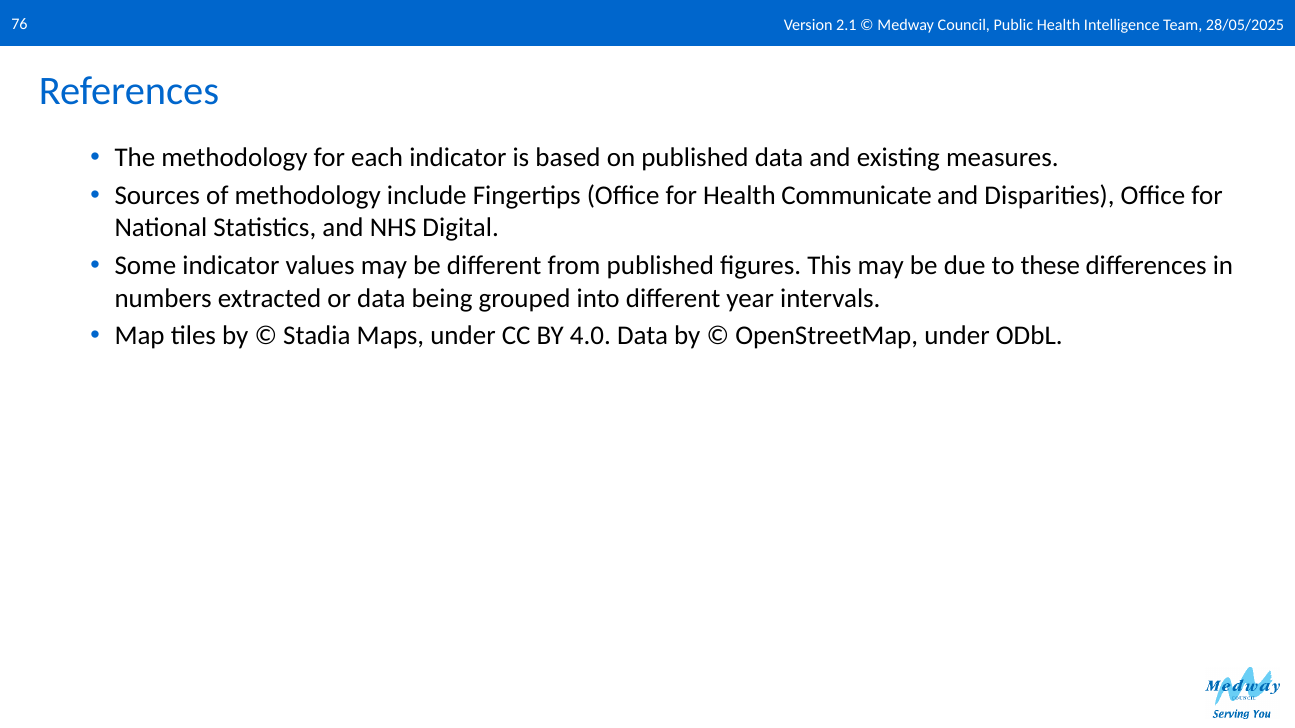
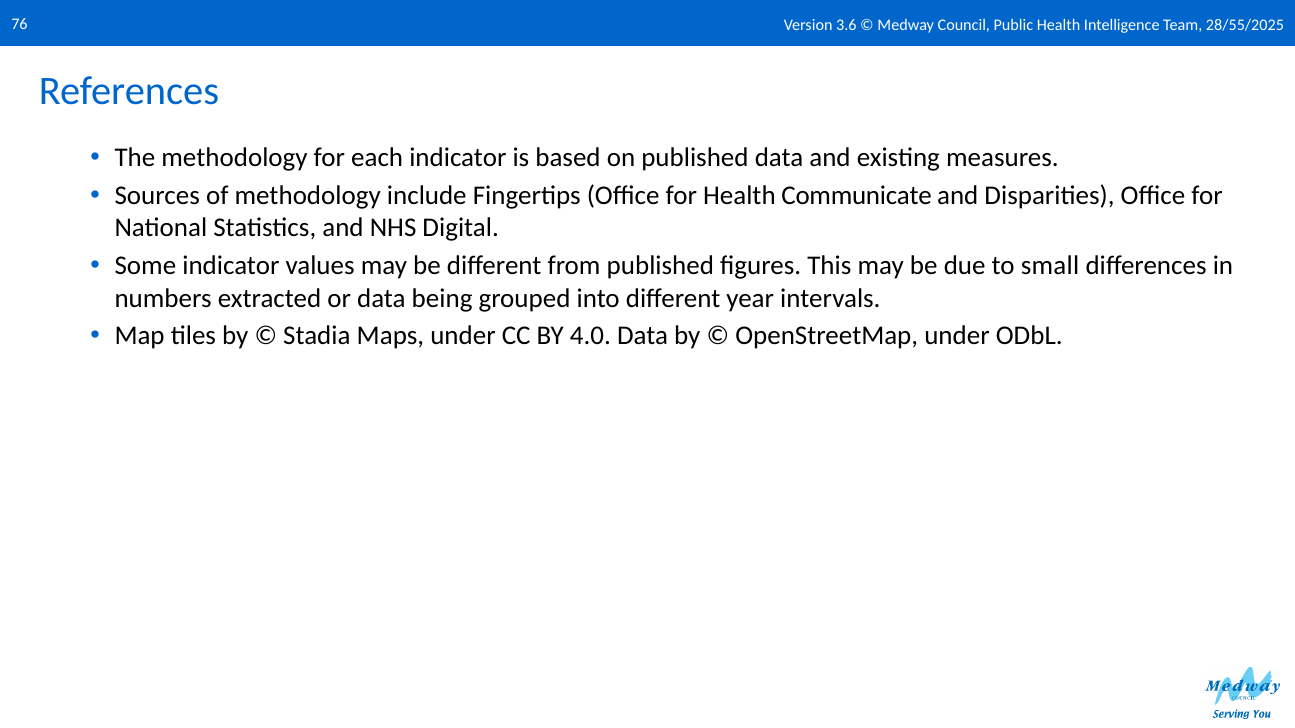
2.1: 2.1 -> 3.6
28/05/2025: 28/05/2025 -> 28/55/2025
these: these -> small
